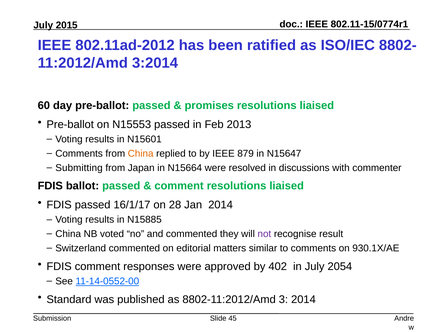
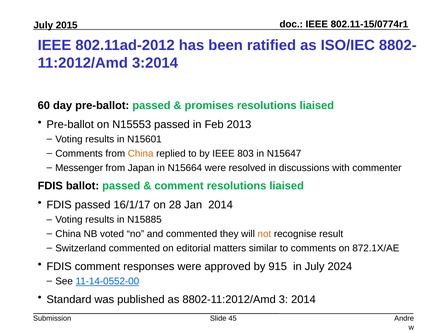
879: 879 -> 803
Submitting: Submitting -> Messenger
not colour: purple -> orange
930.1X/AE: 930.1X/AE -> 872.1X/AE
402: 402 -> 915
2054: 2054 -> 2024
